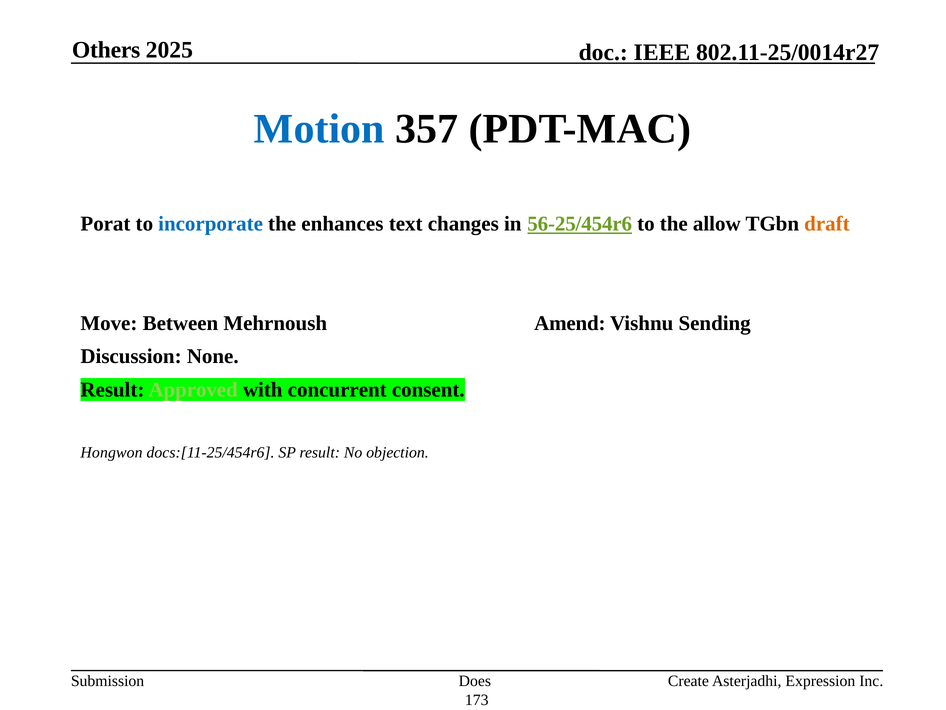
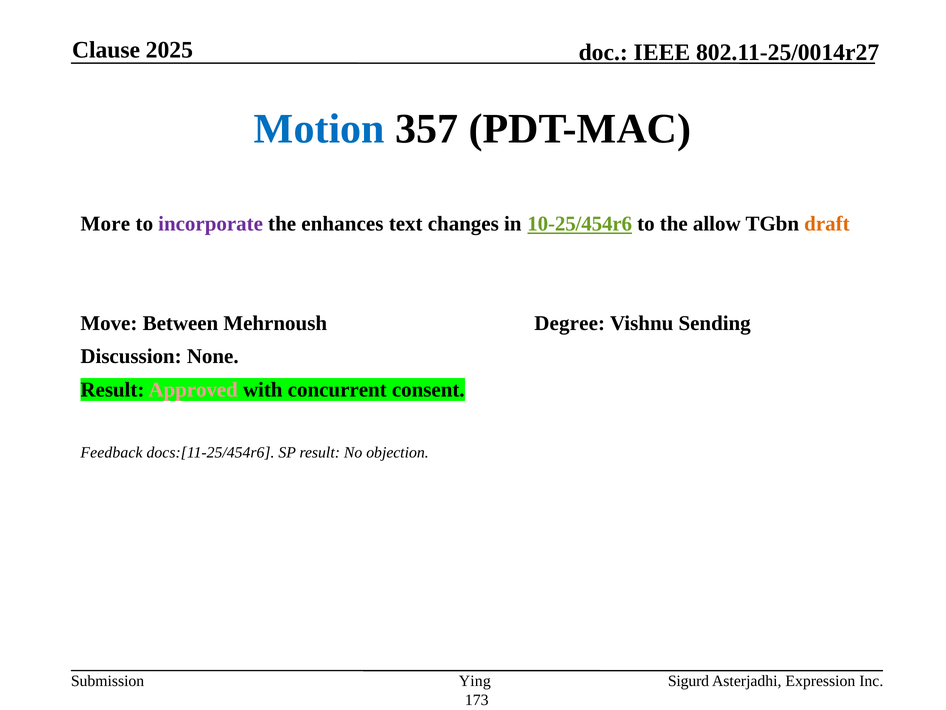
Others: Others -> Clause
Porat: Porat -> More
incorporate colour: blue -> purple
56-25/454r6: 56-25/454r6 -> 10-25/454r6
Amend: Amend -> Degree
Approved colour: light green -> pink
Hongwon: Hongwon -> Feedback
Does: Does -> Ying
Create: Create -> Sigurd
